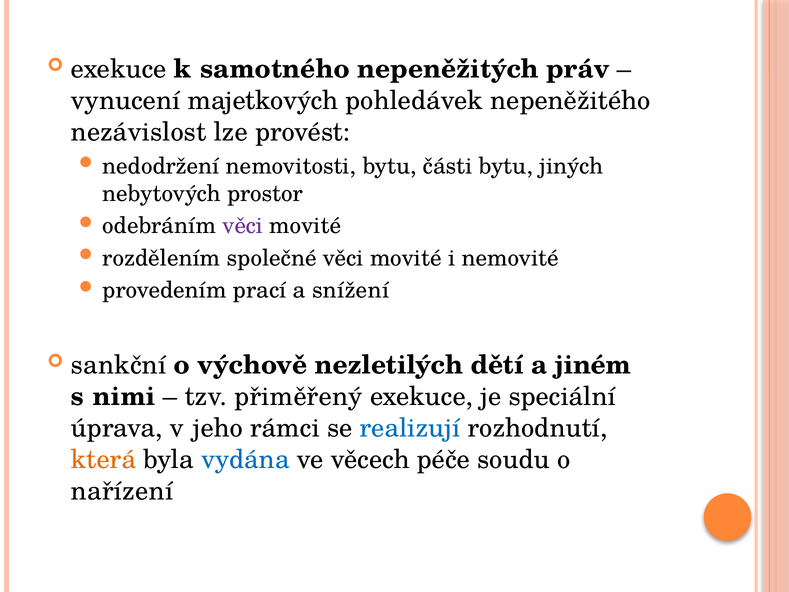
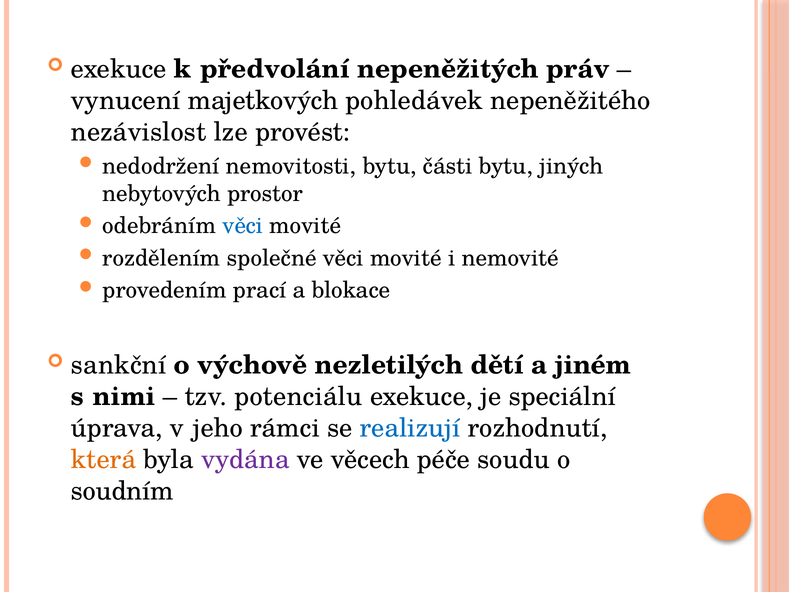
samotného: samotného -> předvolání
věci at (243, 226) colour: purple -> blue
snížení: snížení -> blokace
přiměřený: přiměřený -> potenciálu
vydána colour: blue -> purple
nařízení: nařízení -> soudním
